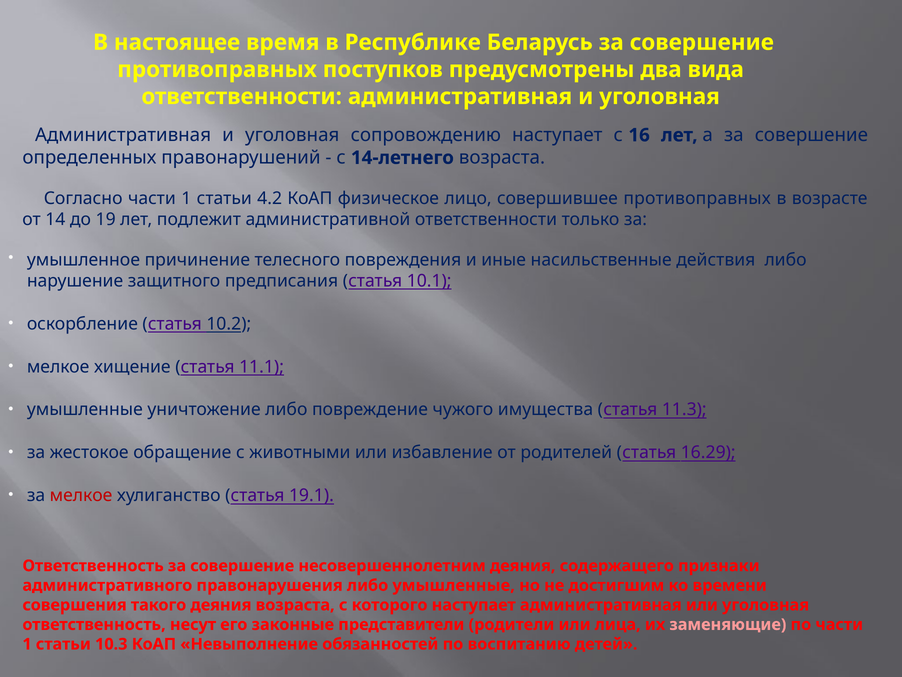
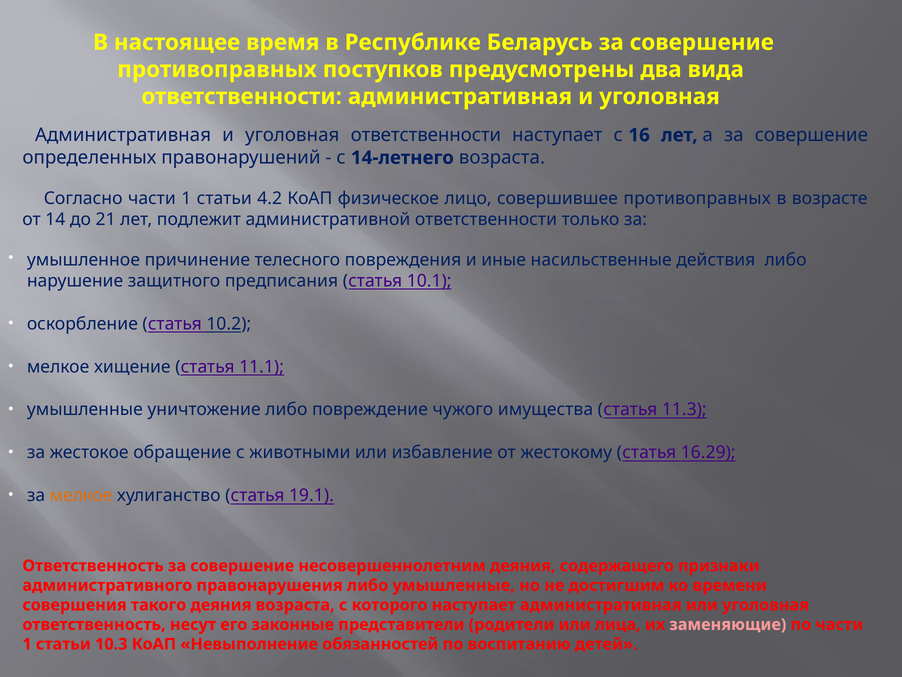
уголовная сопровождению: сопровождению -> ответственности
19: 19 -> 21
родителей: родителей -> жестокому
мелкое at (81, 495) colour: red -> orange
